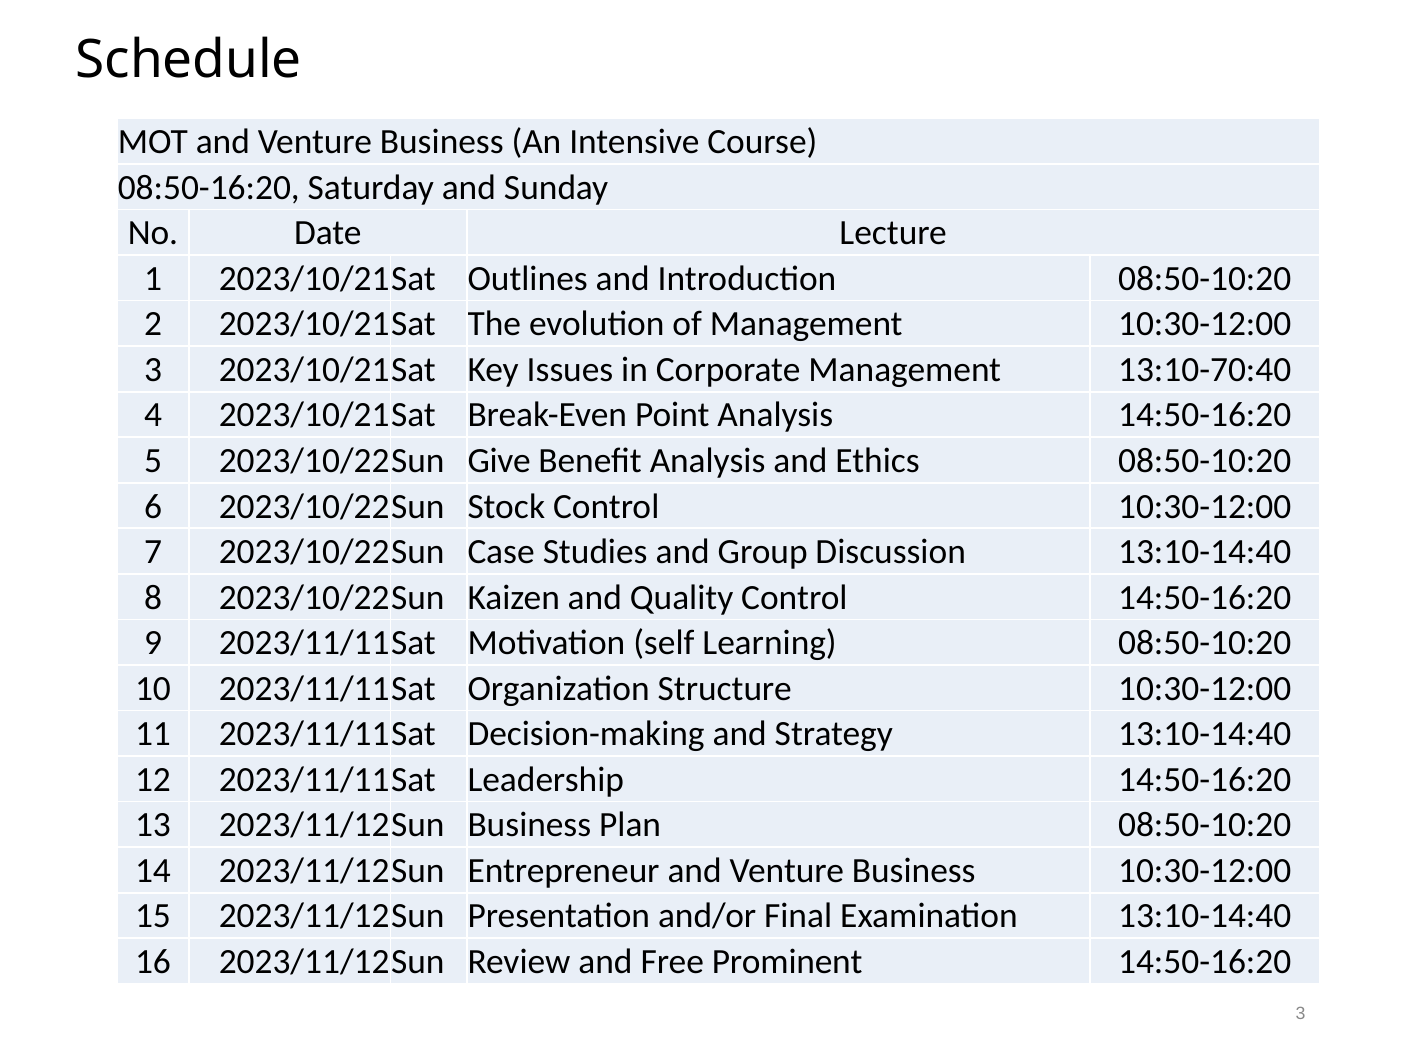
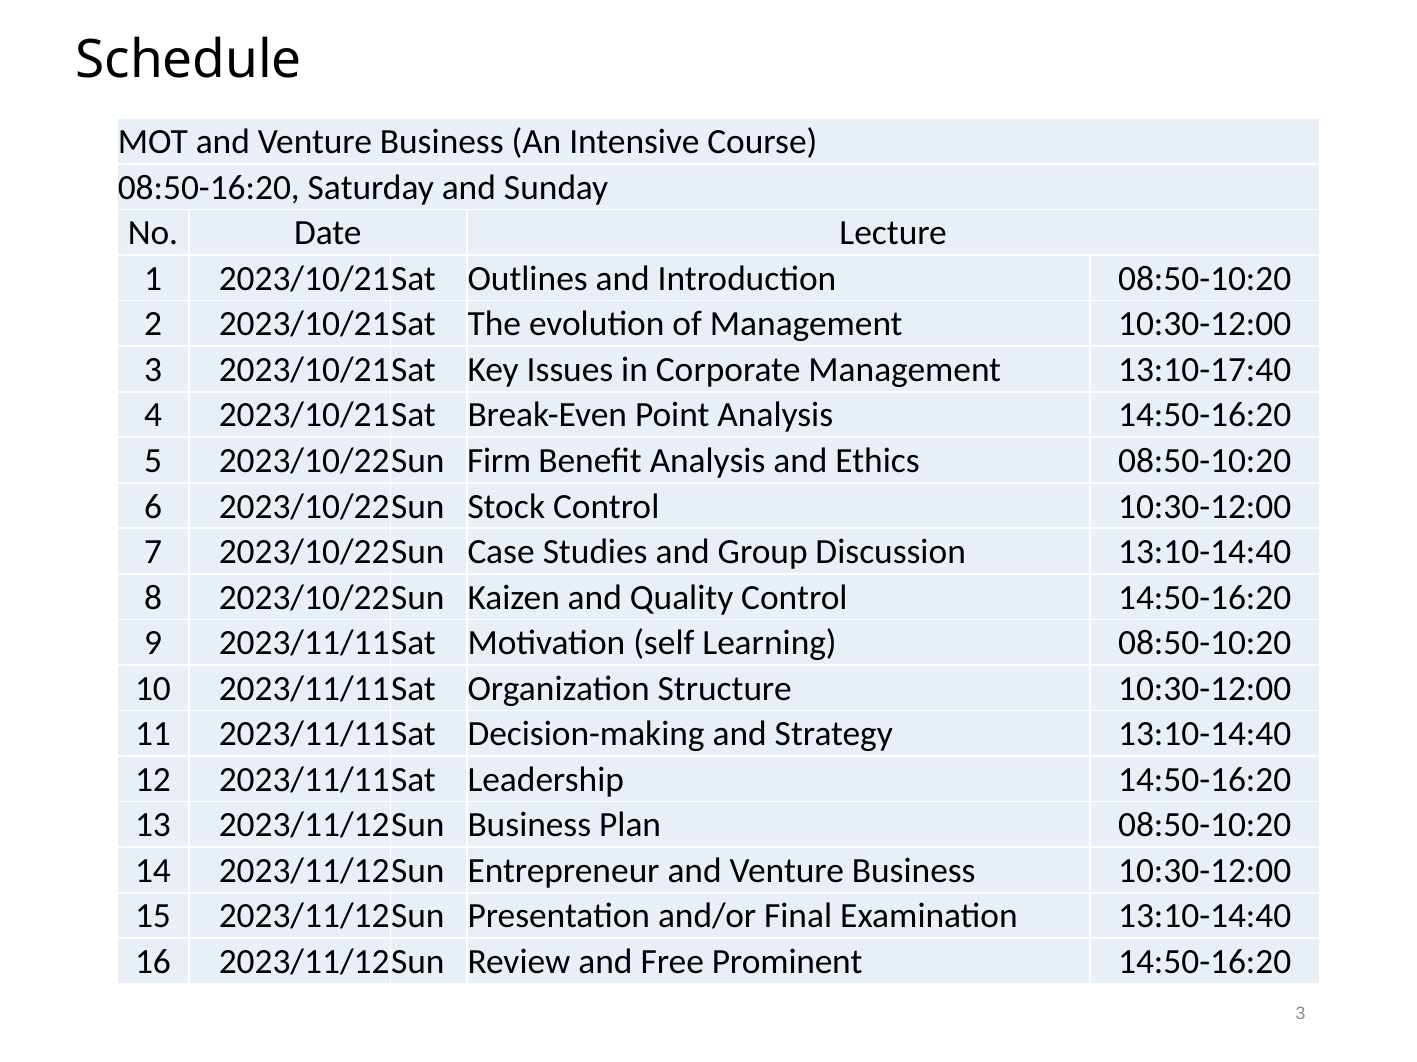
13:10-70:40: 13:10-70:40 -> 13:10-17:40
Give: Give -> Firm
